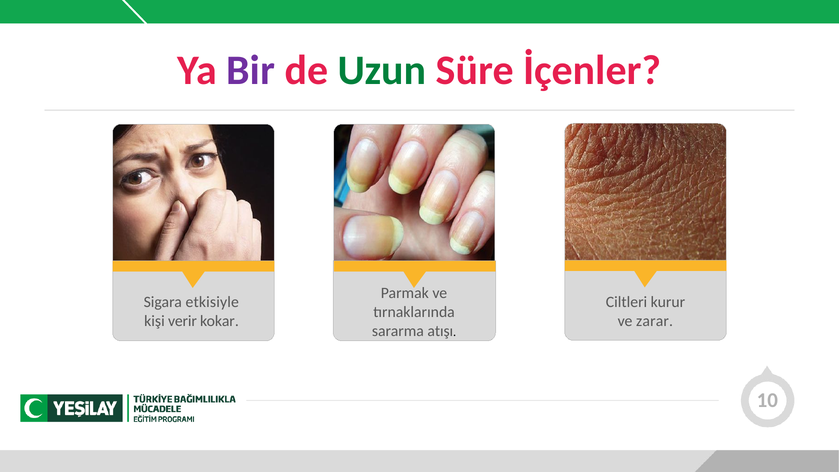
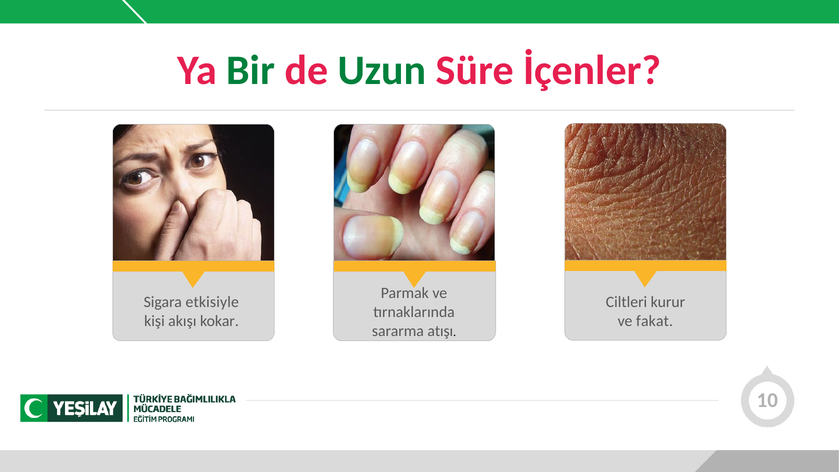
Bir colour: purple -> green
verir: verir -> akışı
zarar: zarar -> fakat
